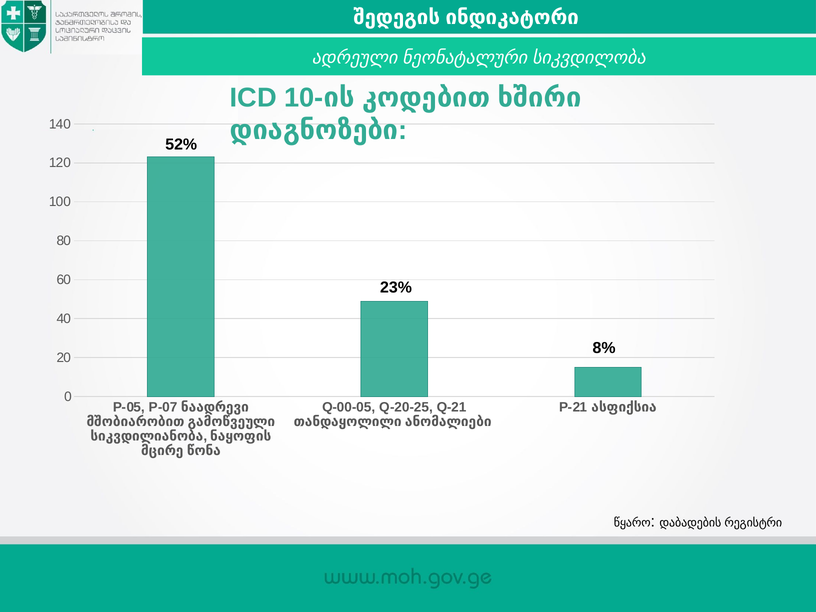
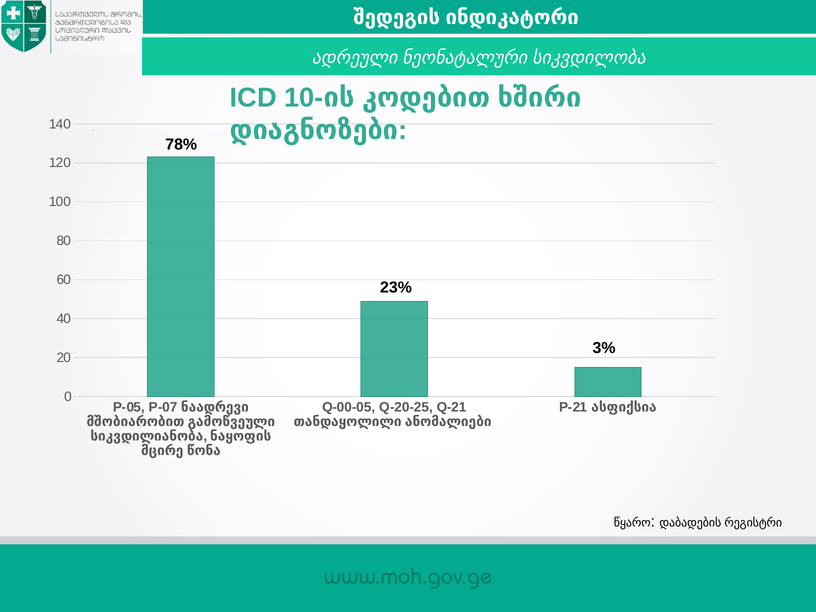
52%: 52% -> 78%
8%: 8% -> 3%
